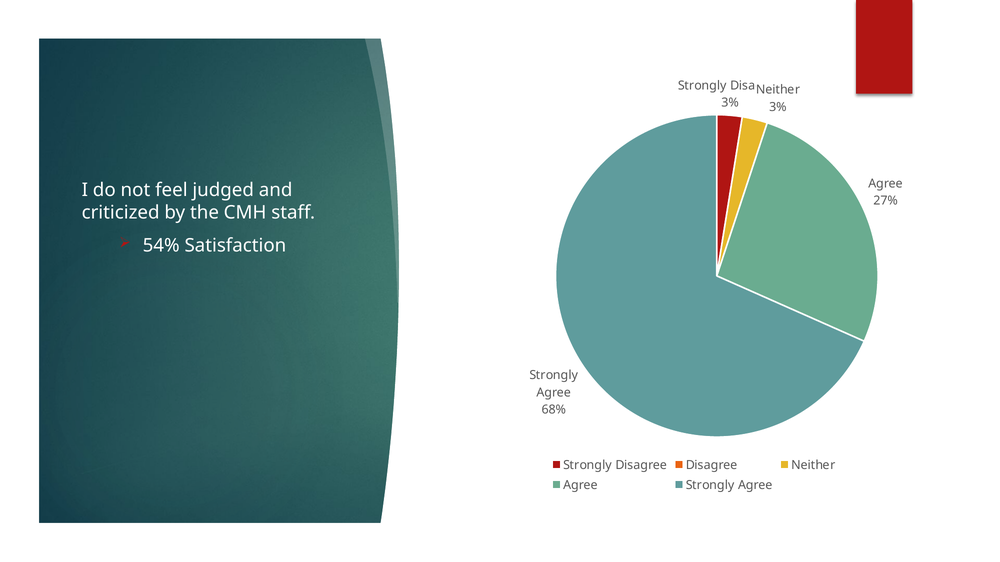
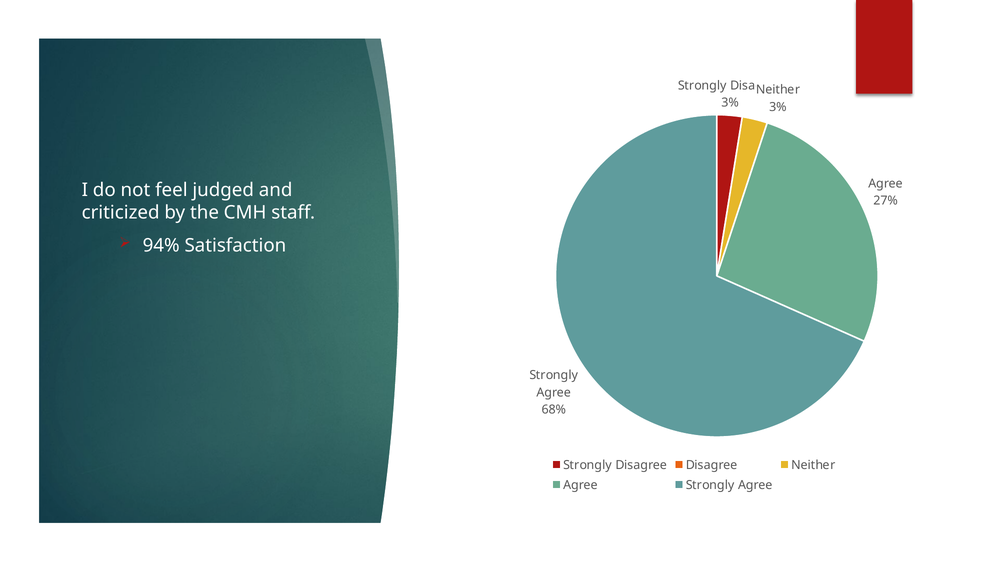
54%: 54% -> 94%
